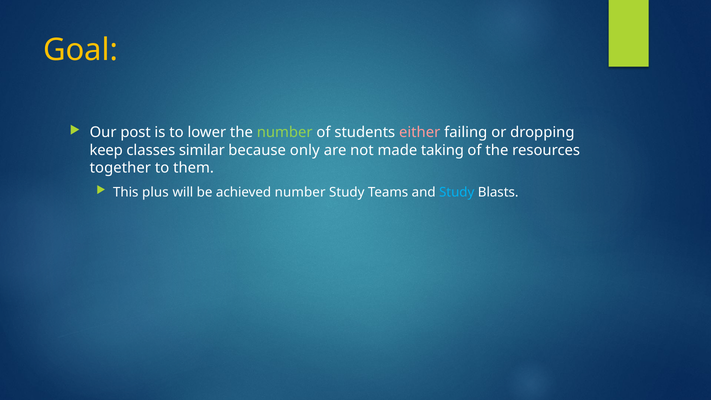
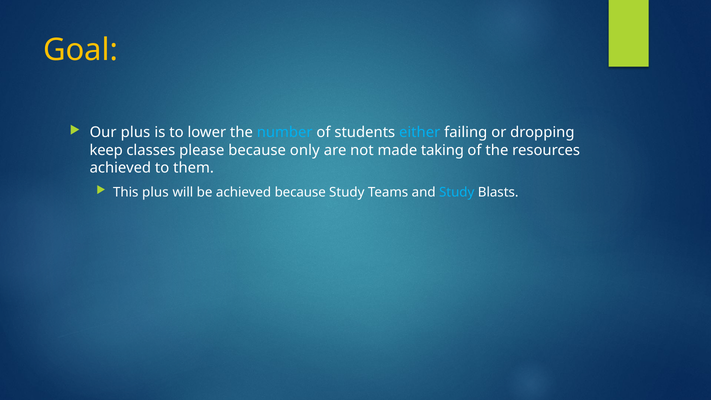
Our post: post -> plus
number at (285, 132) colour: light green -> light blue
either colour: pink -> light blue
similar: similar -> please
together at (120, 168): together -> achieved
achieved number: number -> because
